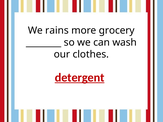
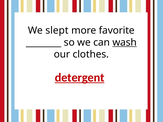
rains: rains -> slept
grocery: grocery -> favorite
wash underline: none -> present
